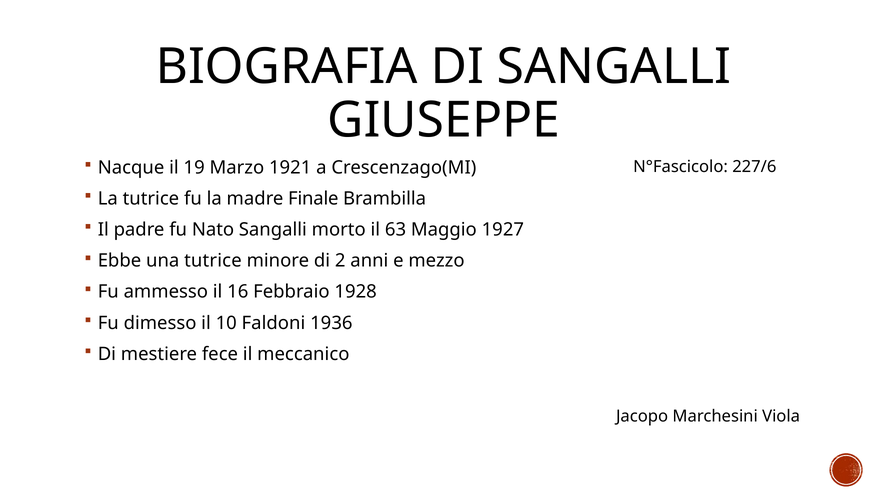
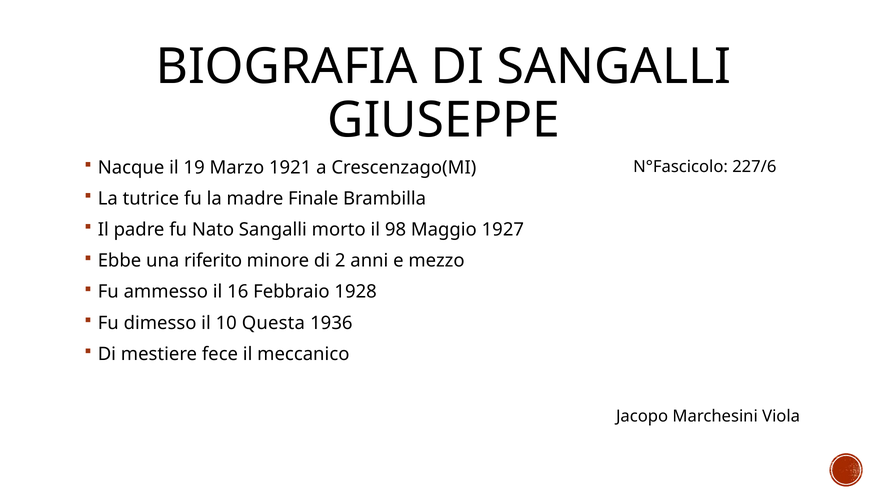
63: 63 -> 98
una tutrice: tutrice -> riferito
Faldoni: Faldoni -> Questa
